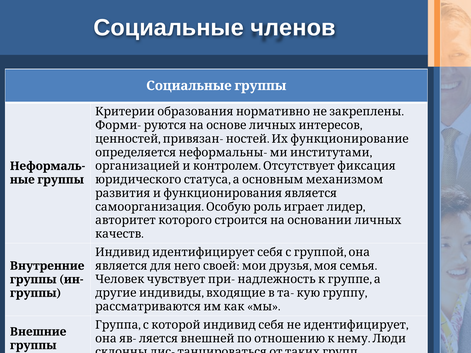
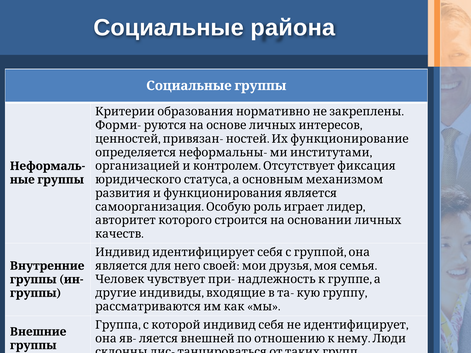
членов: членов -> района
